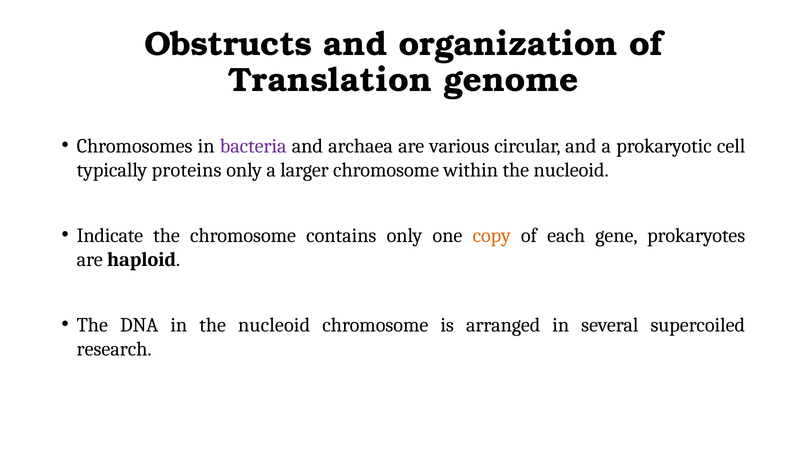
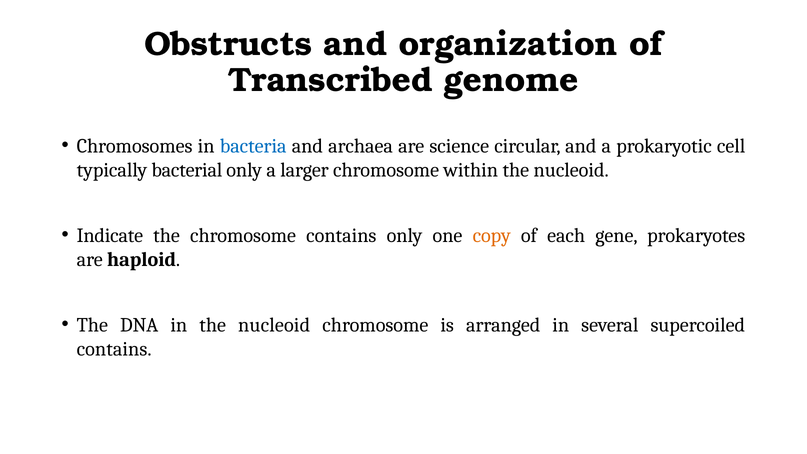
Translation: Translation -> Transcribed
bacteria colour: purple -> blue
various: various -> science
proteins: proteins -> bacterial
research at (114, 349): research -> contains
